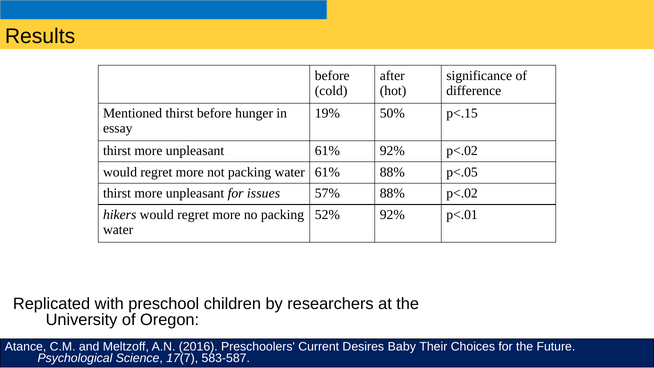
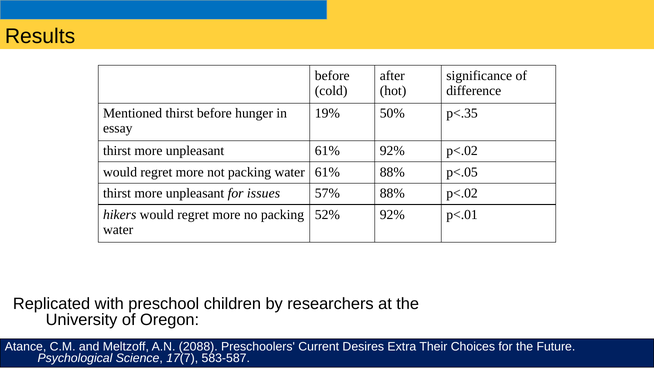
p<.15: p<.15 -> p<.35
2016: 2016 -> 2088
Baby: Baby -> Extra
